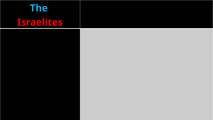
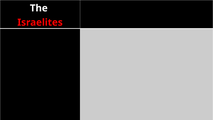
The colour: light blue -> white
